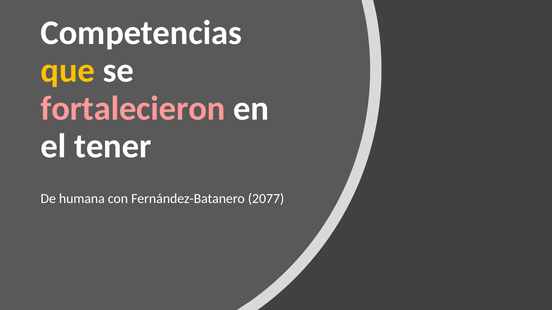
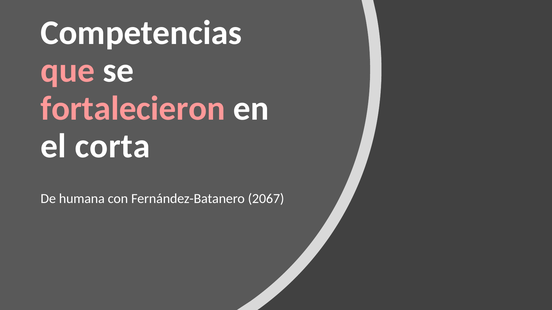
que colour: yellow -> pink
tener: tener -> corta
2077: 2077 -> 2067
